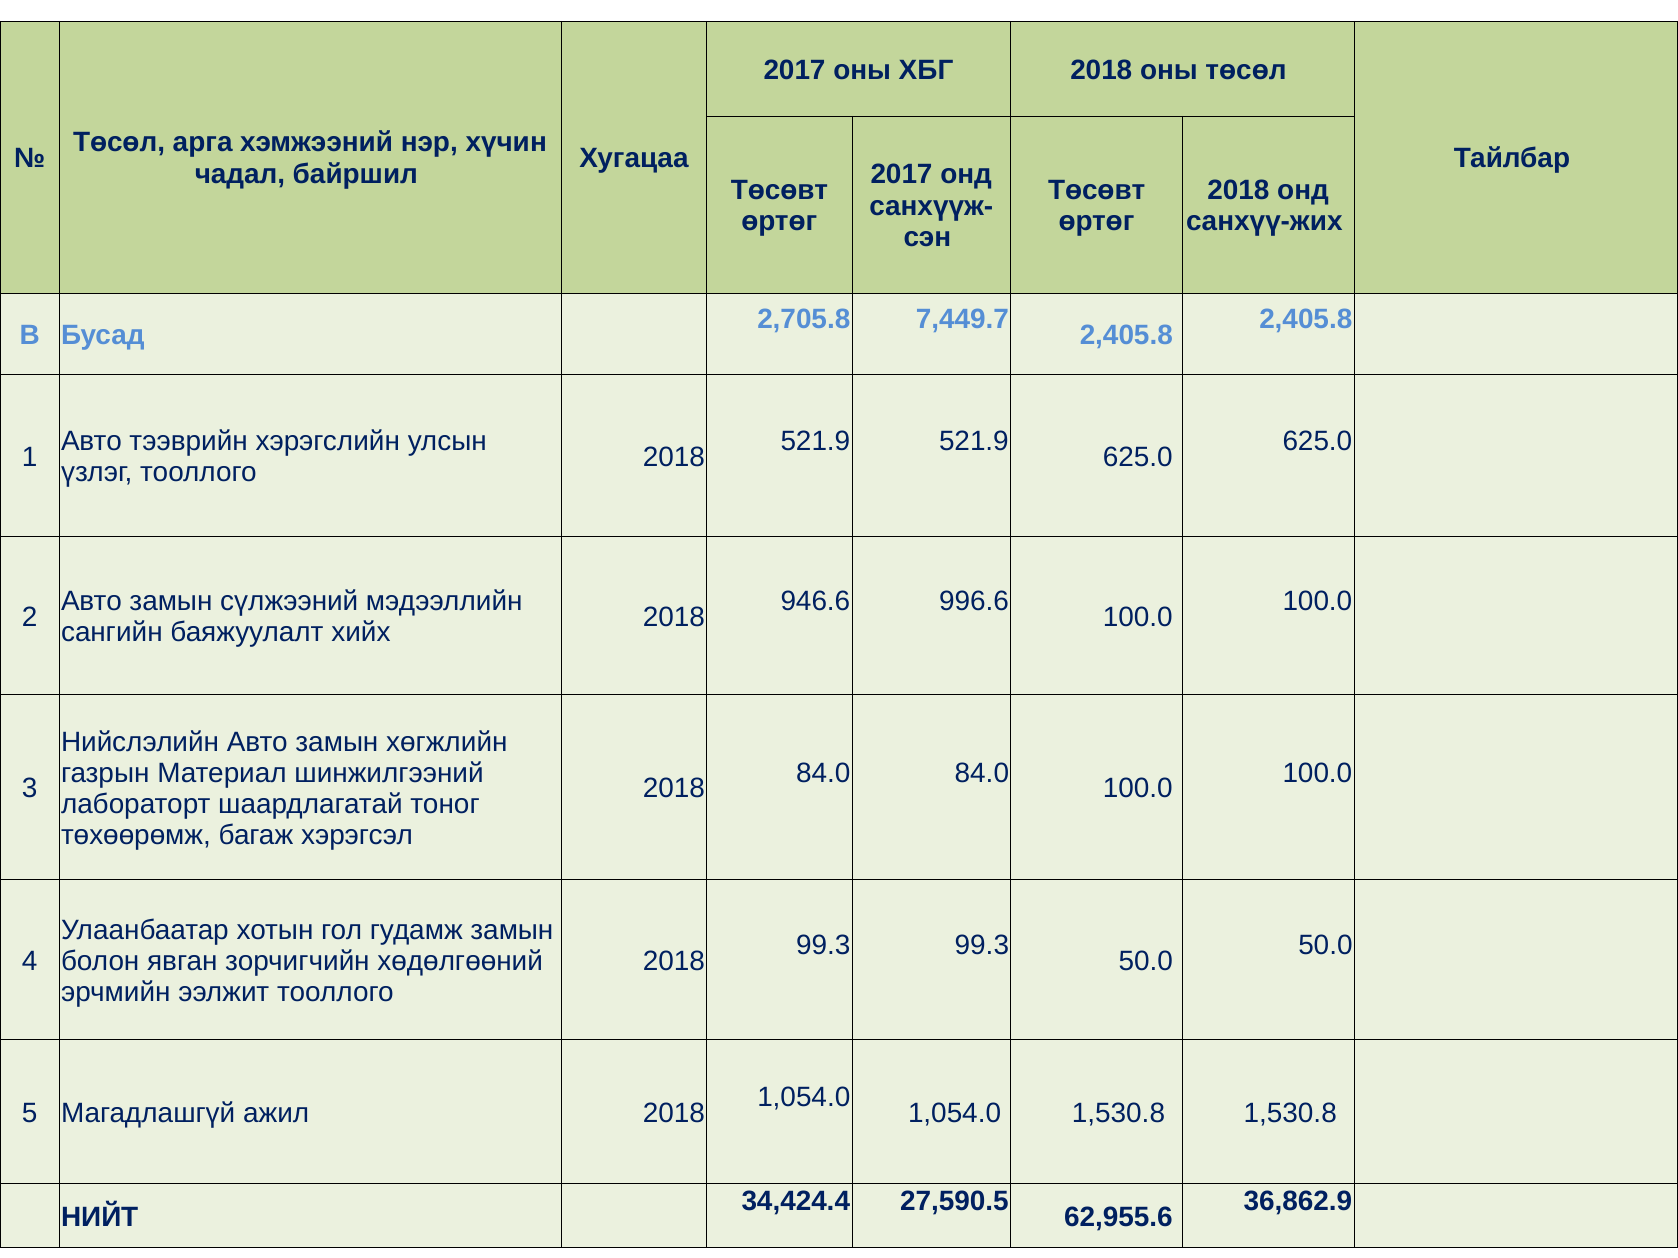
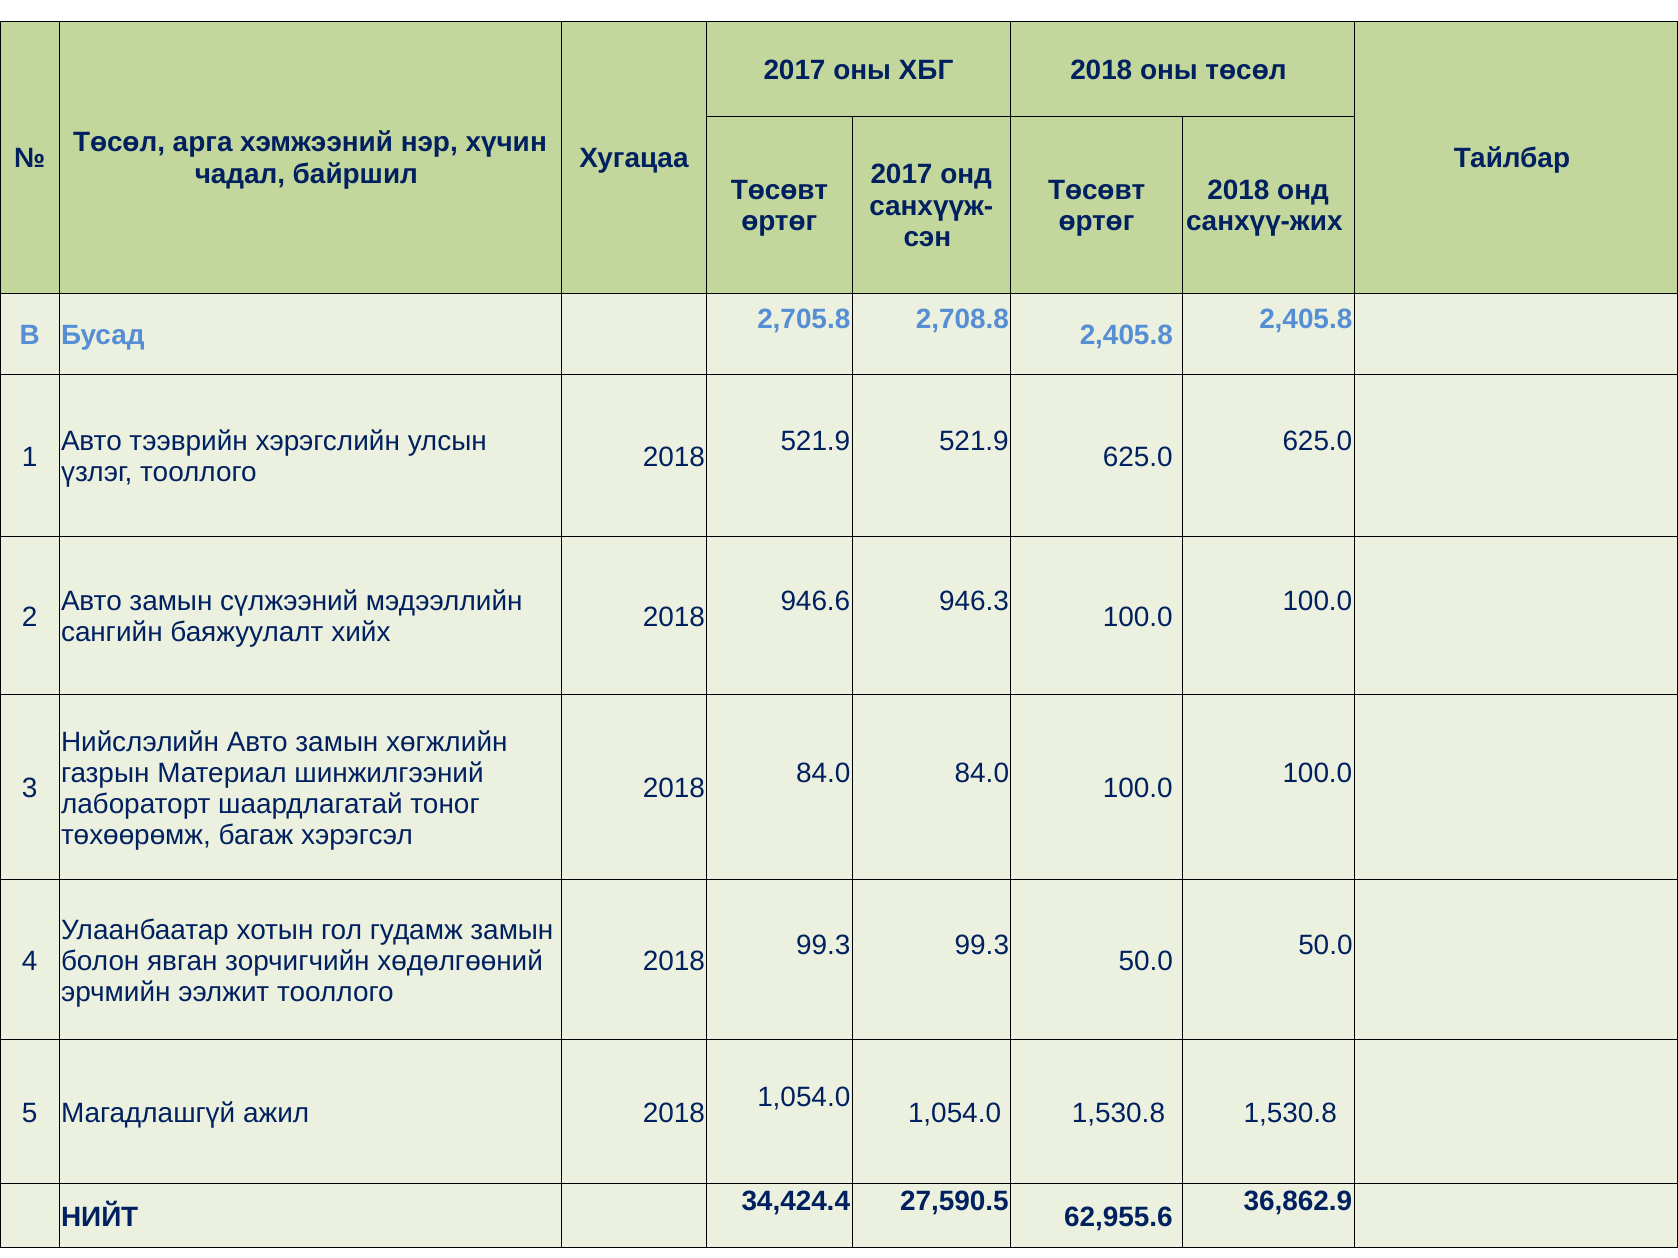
7,449.7: 7,449.7 -> 2,708.8
996.6: 996.6 -> 946.3
